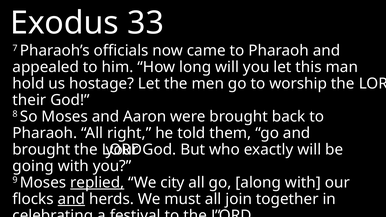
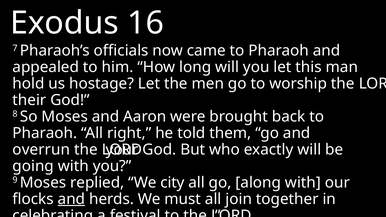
33: 33 -> 16
brought at (41, 150): brought -> overrun
replied underline: present -> none
